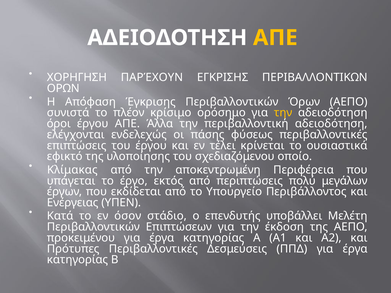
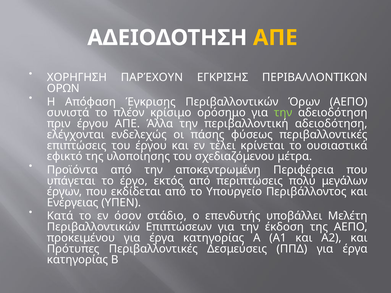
την at (283, 113) colour: yellow -> light green
όροι: όροι -> πριν
οποίο: οποίο -> μέτρα
Κλίμακας: Κλίμακας -> Προϊόντα
